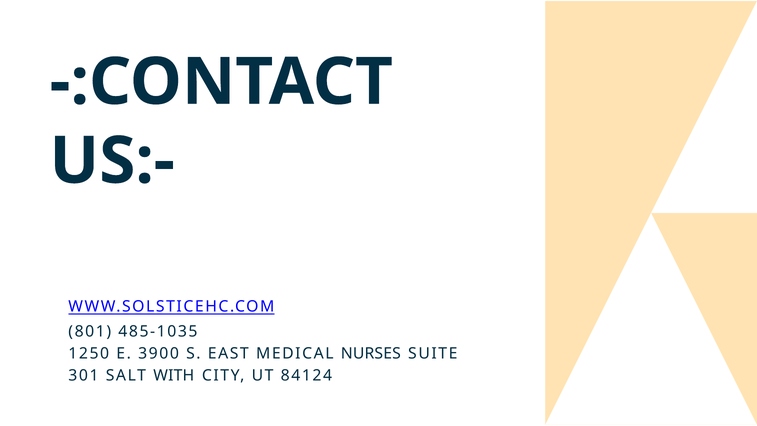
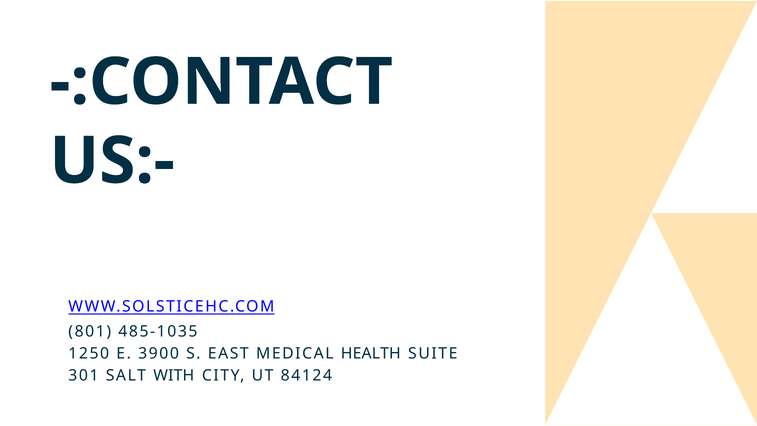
NURSES: NURSES -> HEALTH
